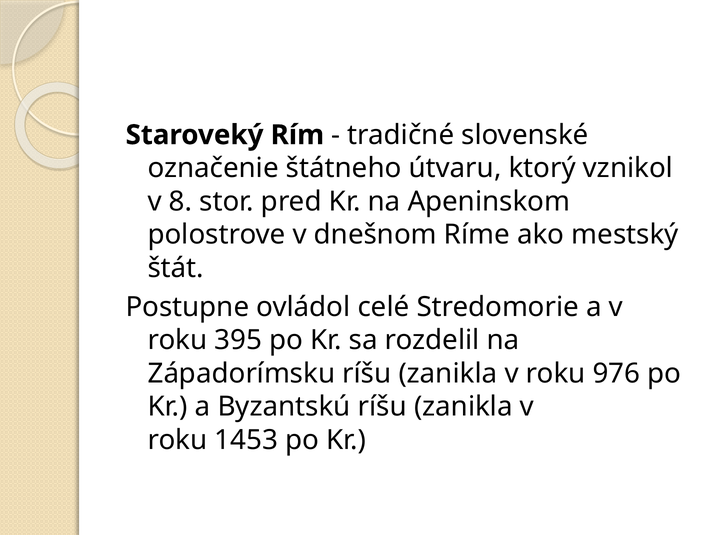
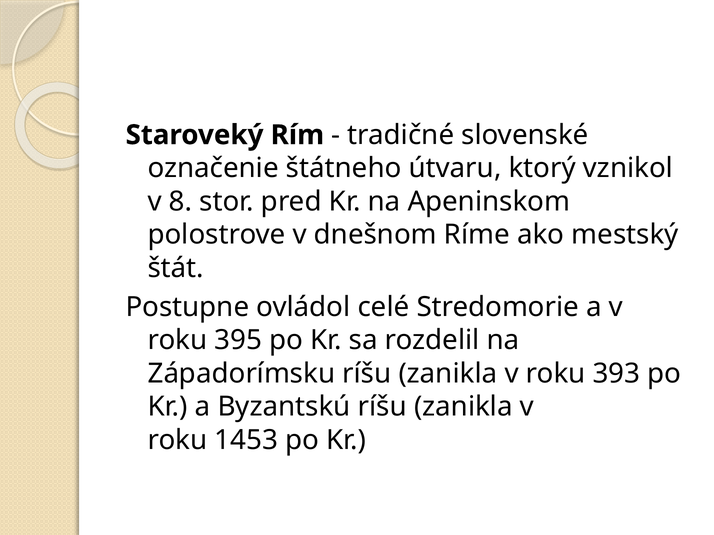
976: 976 -> 393
